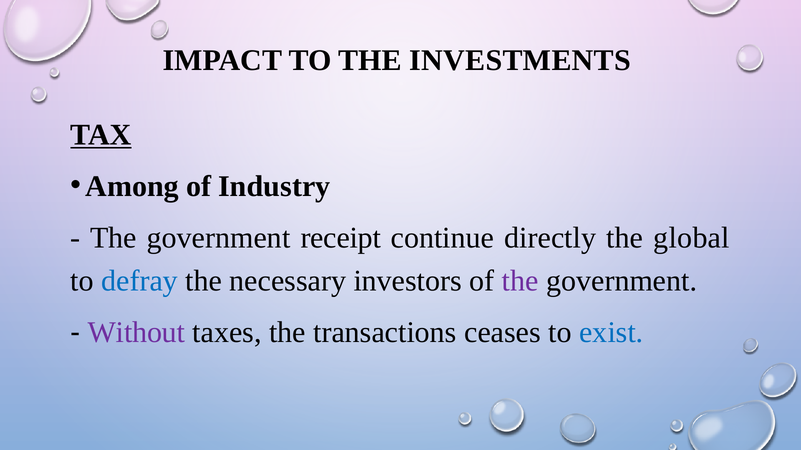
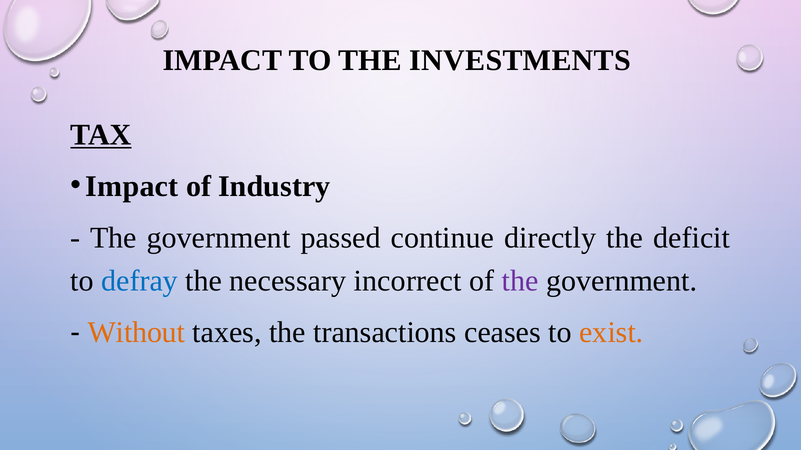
Among at (132, 186): Among -> Impact
receipt: receipt -> passed
global: global -> deficit
investors: investors -> incorrect
Without colour: purple -> orange
exist colour: blue -> orange
